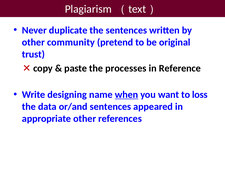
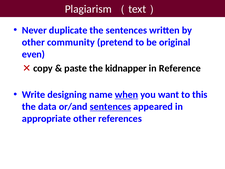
trust: trust -> even
processes: processes -> kidnapper
loss: loss -> this
sentences at (110, 106) underline: none -> present
